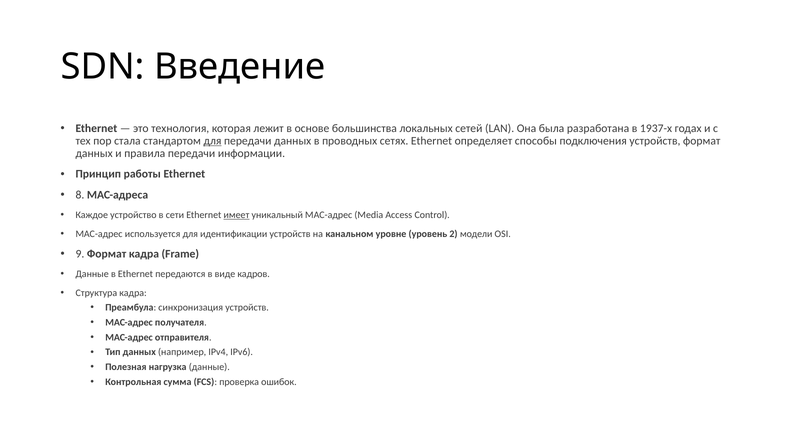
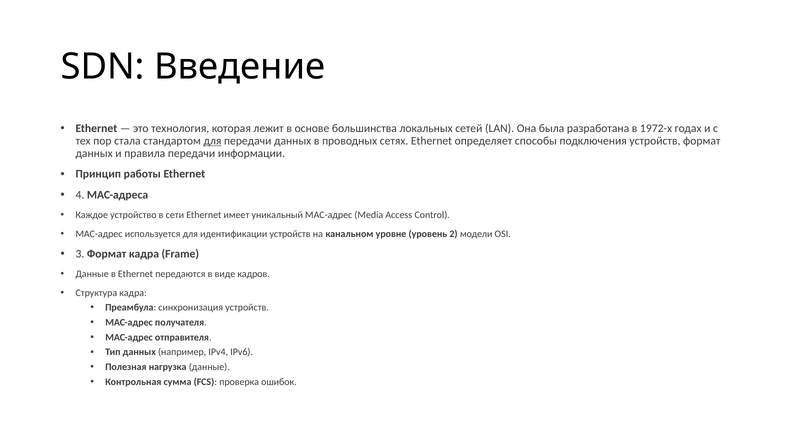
1937-х: 1937-х -> 1972-х
8: 8 -> 4
имеет underline: present -> none
9: 9 -> 3
